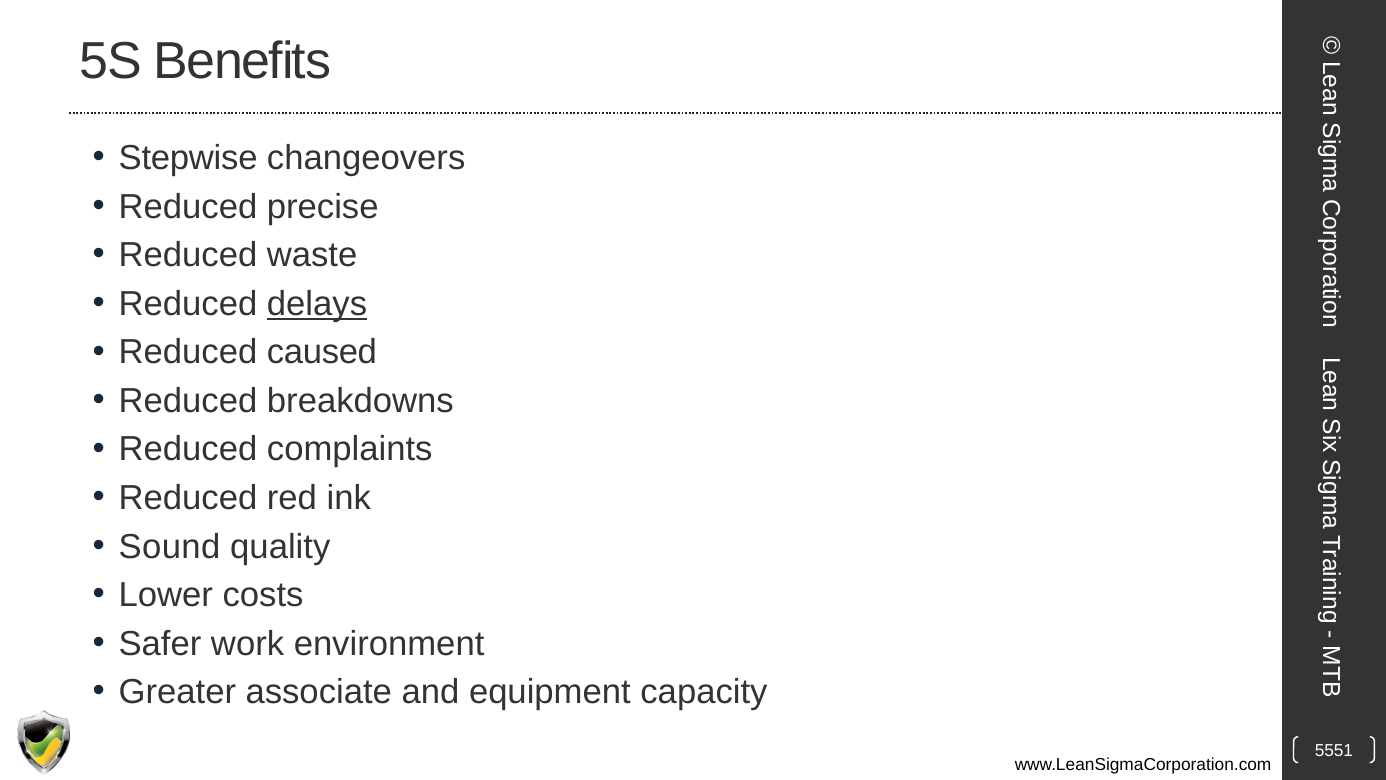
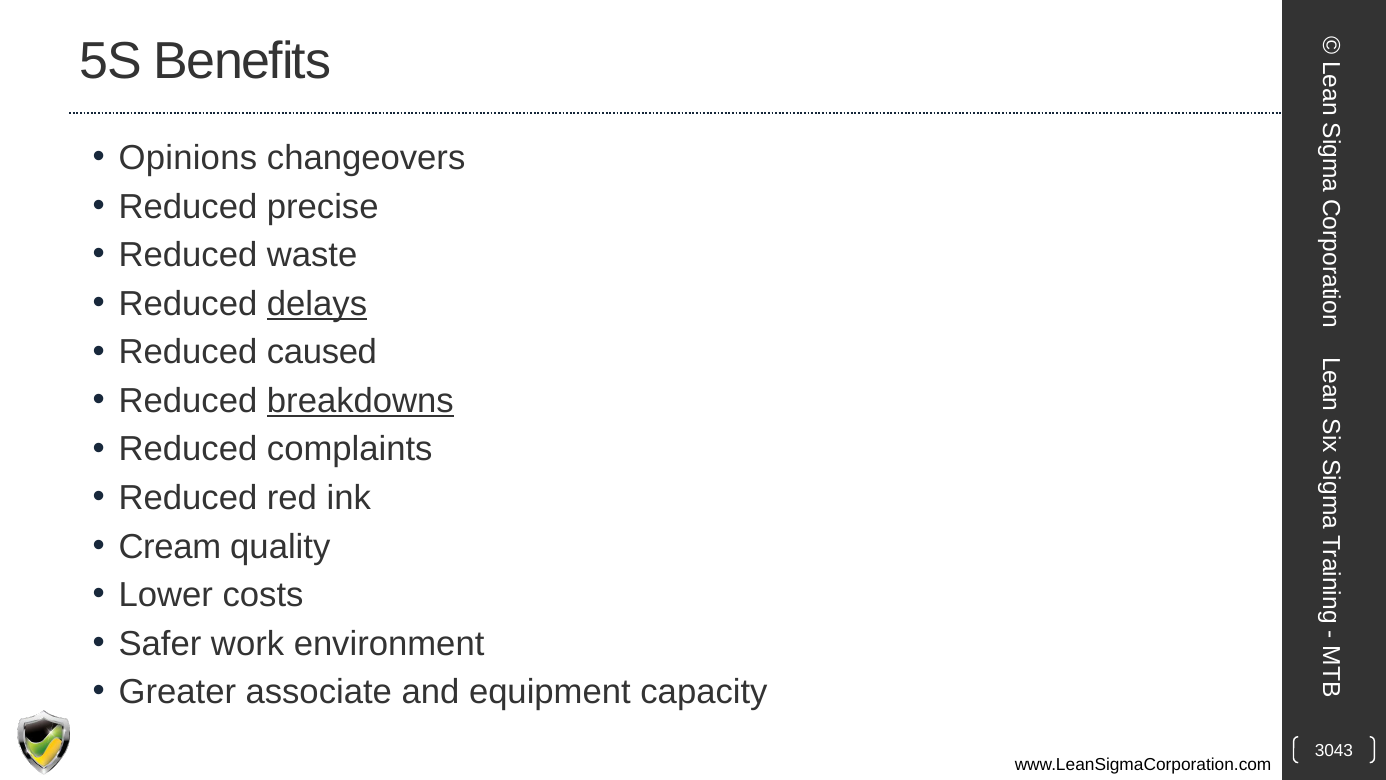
Stepwise: Stepwise -> Opinions
breakdowns underline: none -> present
Sound: Sound -> Cream
5551: 5551 -> 3043
